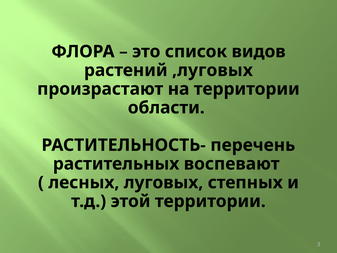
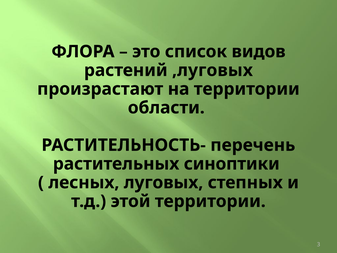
воспевают: воспевают -> синоптики
